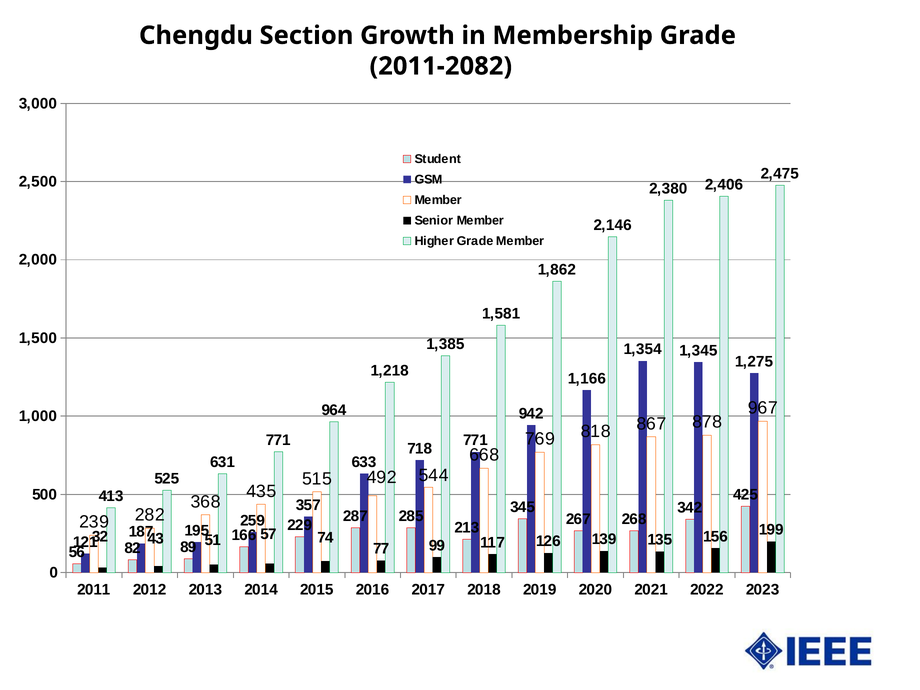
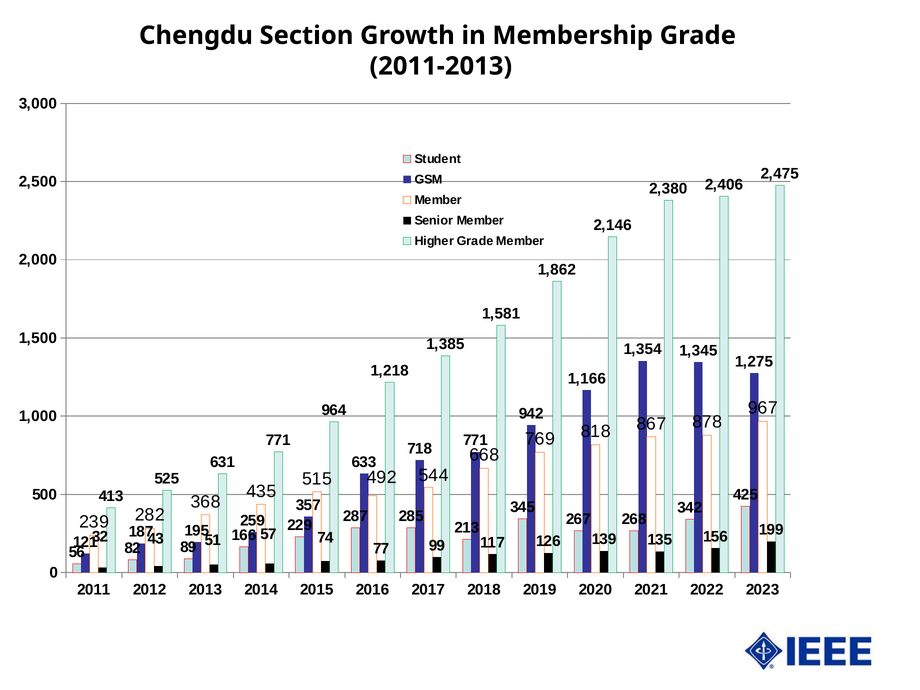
2011-2082: 2011-2082 -> 2011-2013
